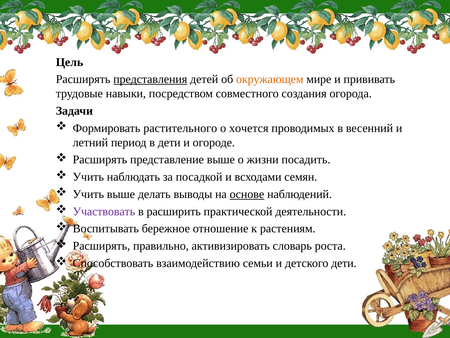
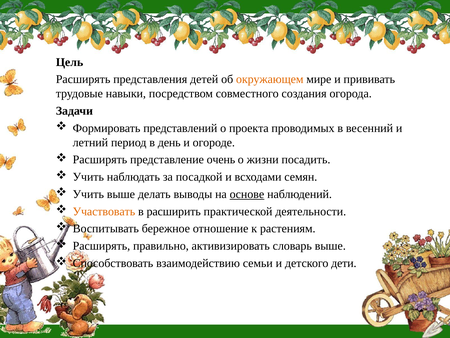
представления underline: present -> none
растительного: растительного -> представлений
хочется: хочется -> проекта
в дети: дети -> день
представление выше: выше -> очень
Участвовать colour: purple -> orange
словарь роста: роста -> выше
